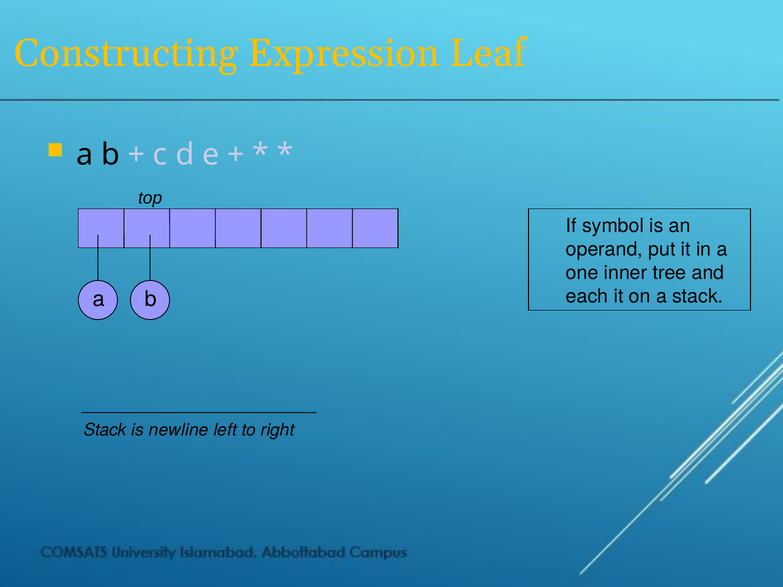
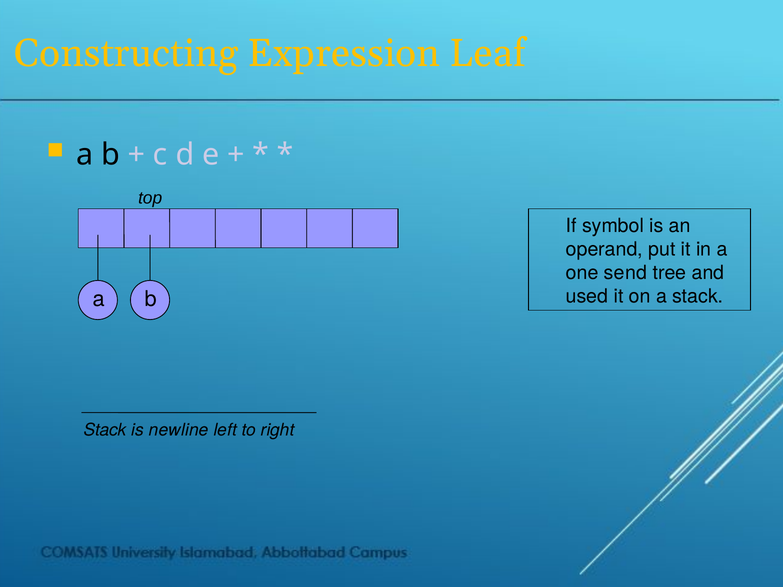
inner: inner -> send
each: each -> used
